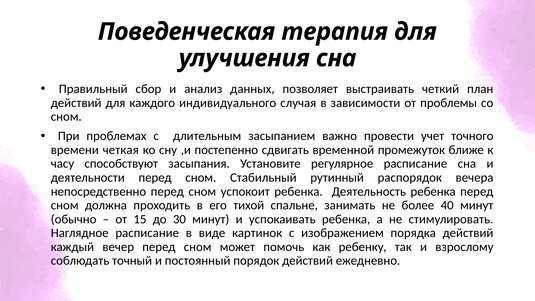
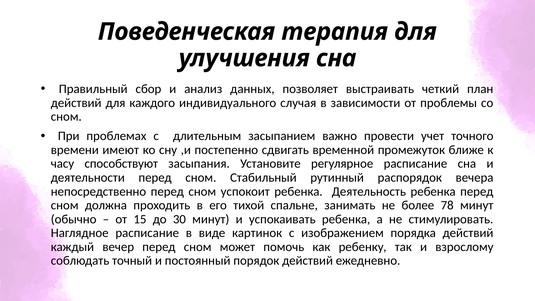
четкая: четкая -> имеют
40: 40 -> 78
